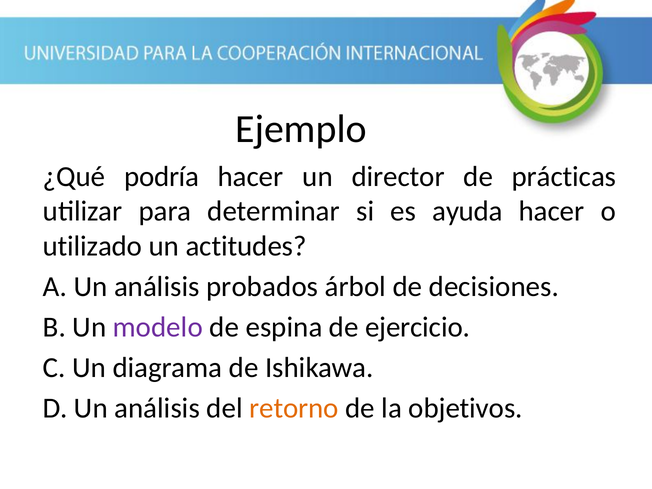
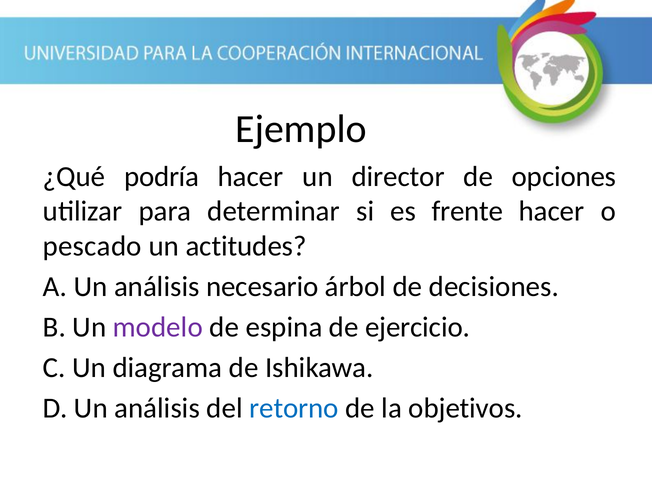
prácticas: prácticas -> opciones
ayuda: ayuda -> frente
utilizado: utilizado -> pescado
probados: probados -> necesario
retorno colour: orange -> blue
